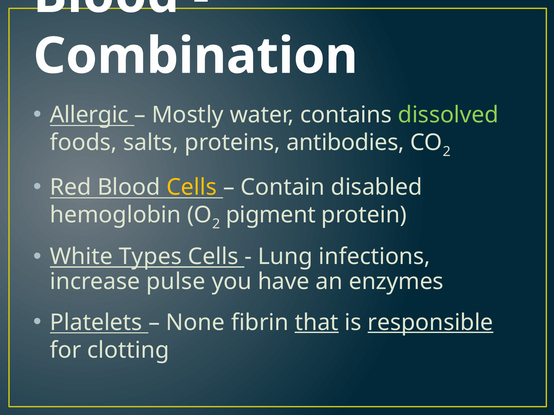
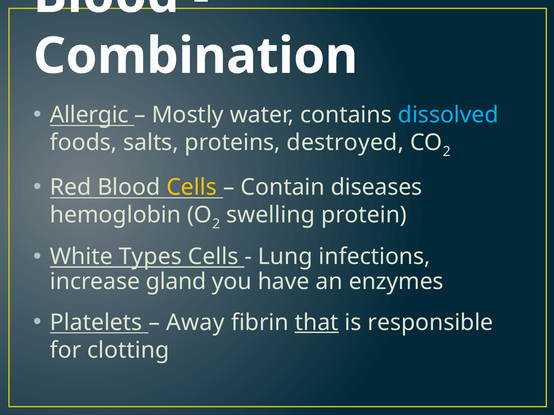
dissolved colour: light green -> light blue
antibodies: antibodies -> destroyed
disabled: disabled -> diseases
pigment: pigment -> swelling
pulse: pulse -> gland
None: None -> Away
responsible underline: present -> none
